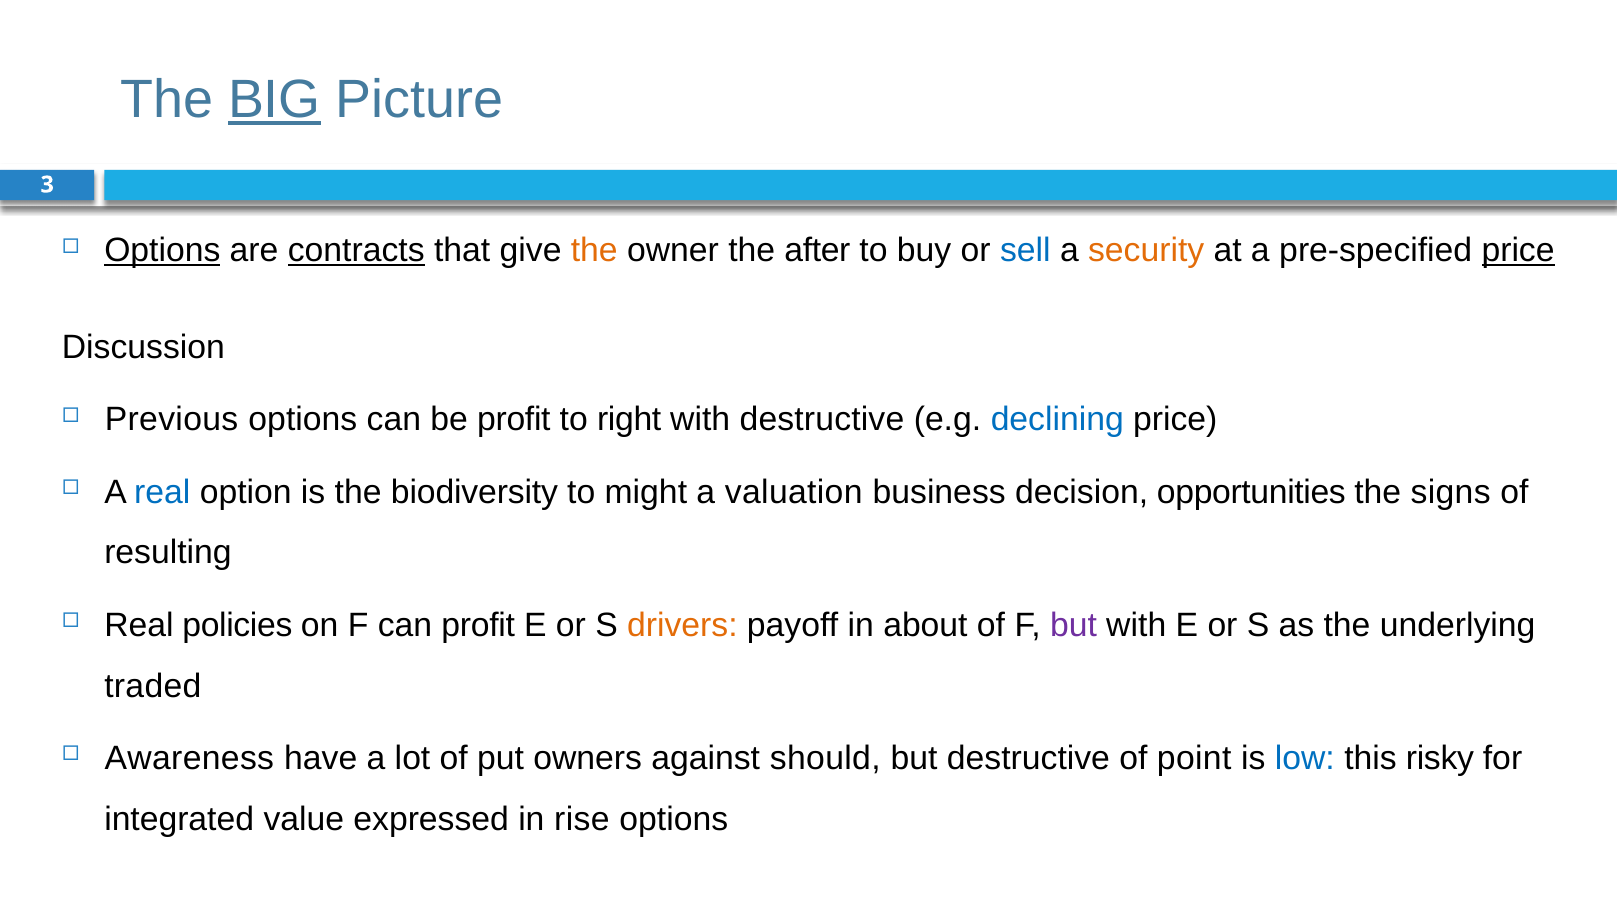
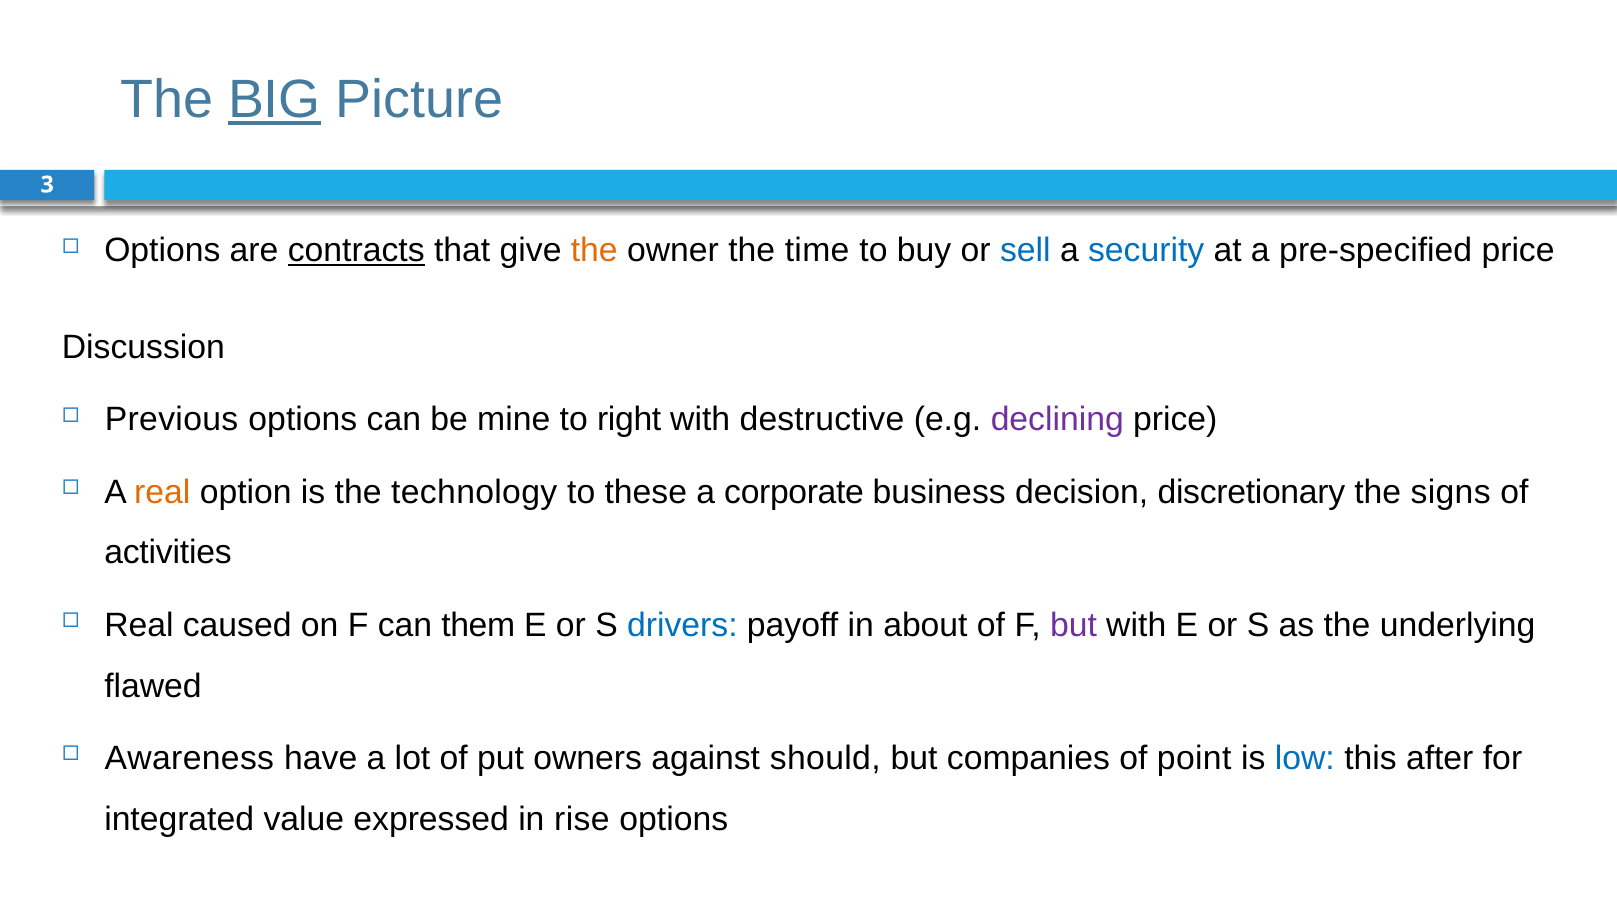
Options at (162, 251) underline: present -> none
after: after -> time
security colour: orange -> blue
price at (1518, 251) underline: present -> none
be profit: profit -> mine
declining colour: blue -> purple
real at (162, 492) colour: blue -> orange
biodiversity: biodiversity -> technology
might: might -> these
valuation: valuation -> corporate
opportunities: opportunities -> discretionary
resulting: resulting -> activities
policies: policies -> caused
can profit: profit -> them
drivers colour: orange -> blue
traded: traded -> flawed
but destructive: destructive -> companies
risky: risky -> after
